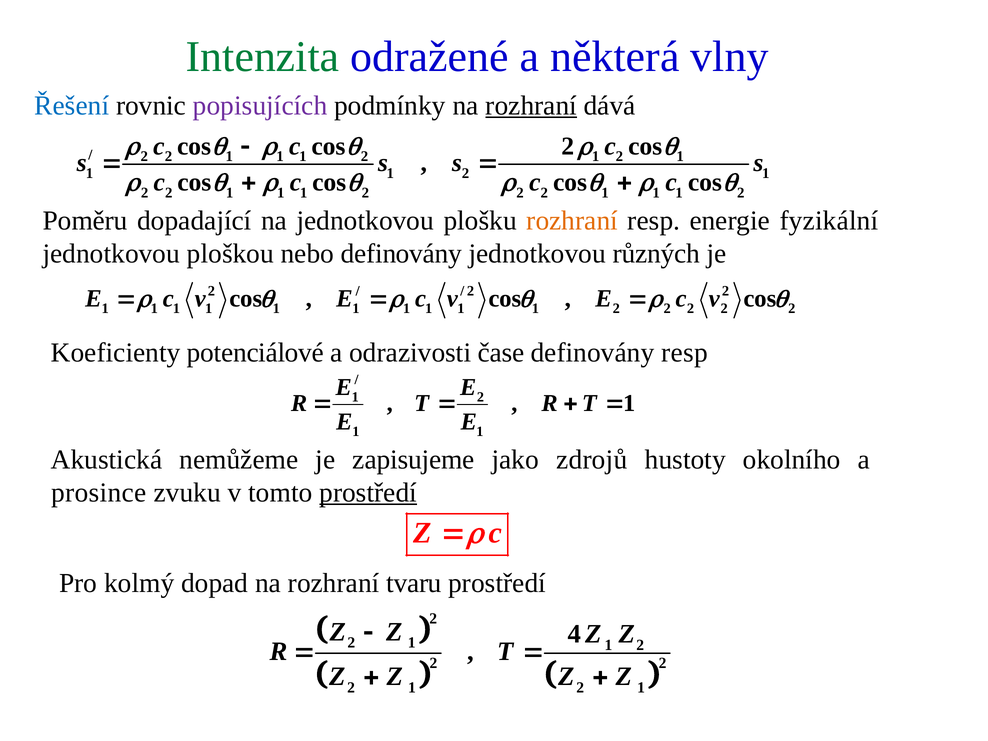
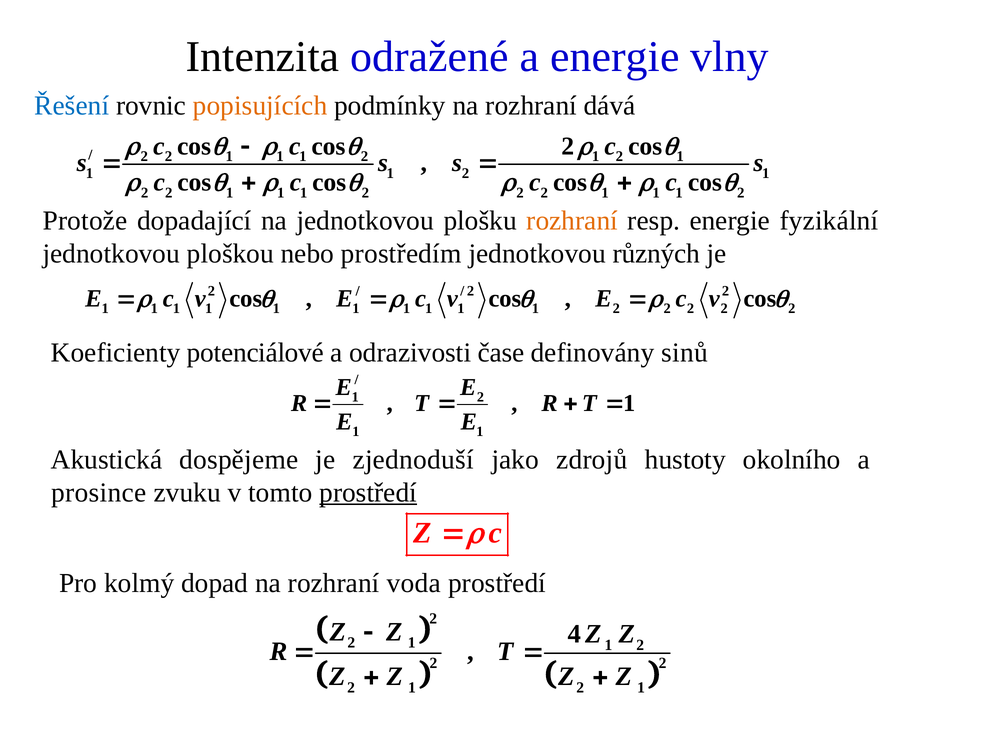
Intenzita colour: green -> black
a některá: některá -> energie
popisujících colour: purple -> orange
rozhraní at (531, 106) underline: present -> none
Poměru: Poměru -> Protože
nebo definovány: definovány -> prostředím
definovány resp: resp -> sinů
nemůžeme: nemůžeme -> dospějeme
zapisujeme: zapisujeme -> zjednoduší
tvaru: tvaru -> voda
